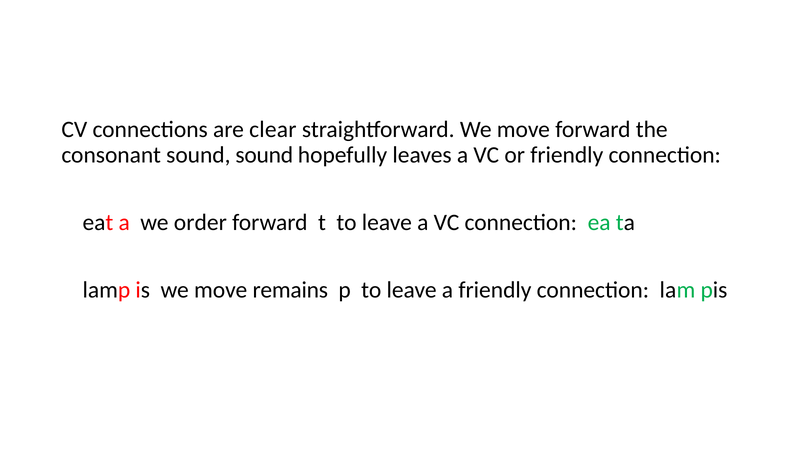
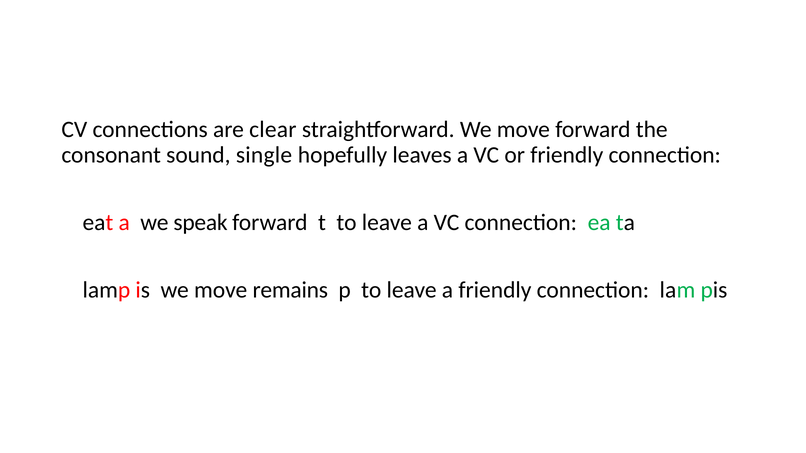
sound sound: sound -> single
order: order -> speak
